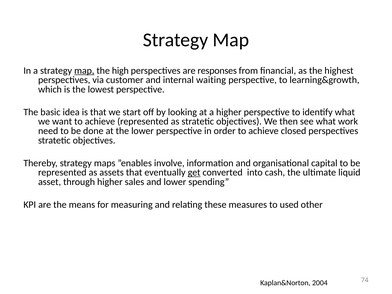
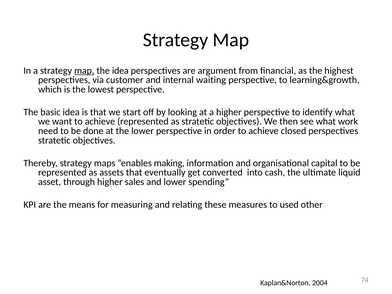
the high: high -> idea
responses: responses -> argument
involve: involve -> making
get underline: present -> none
